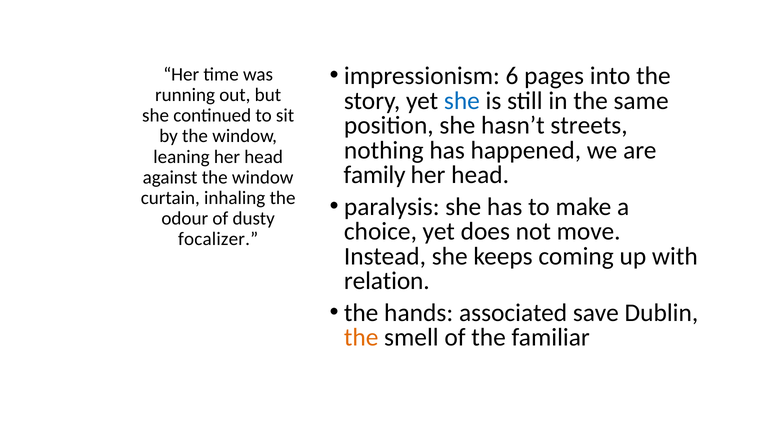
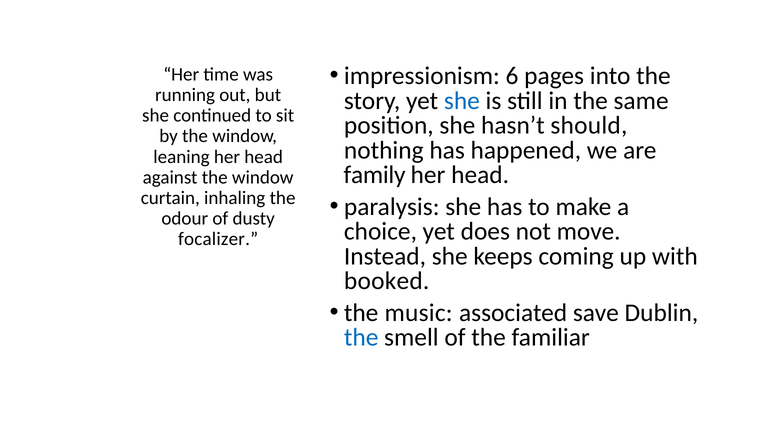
streets: streets -> should
relation: relation -> booked
hands: hands -> music
the at (361, 337) colour: orange -> blue
